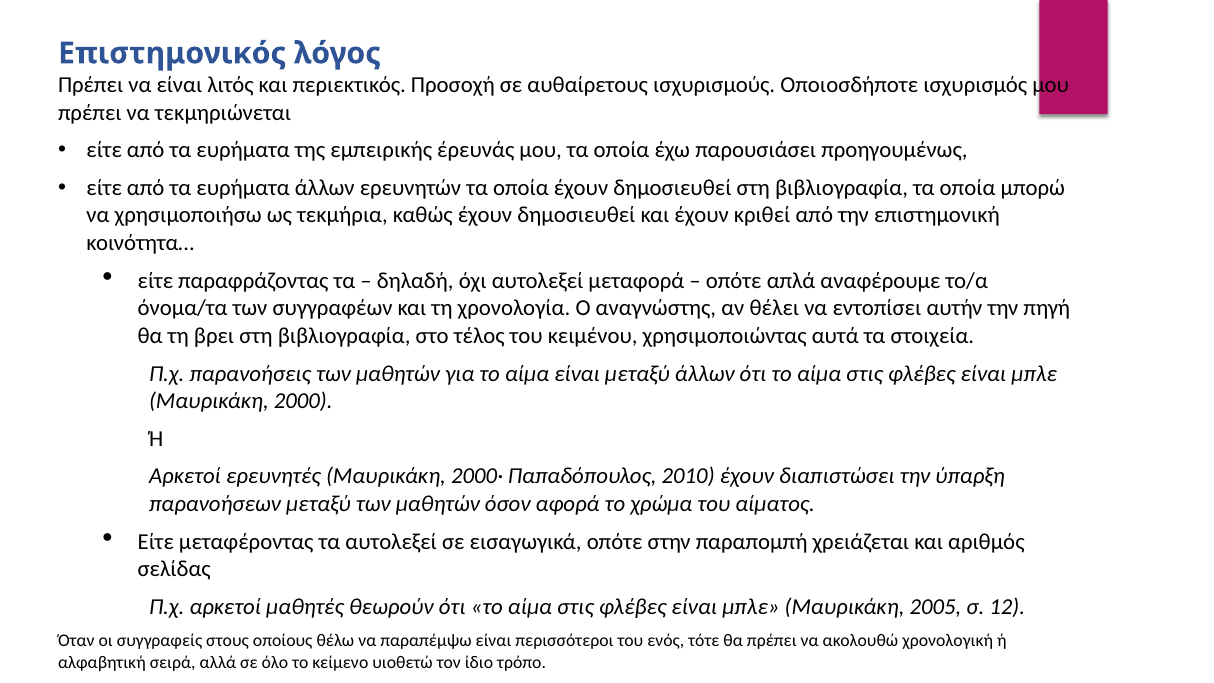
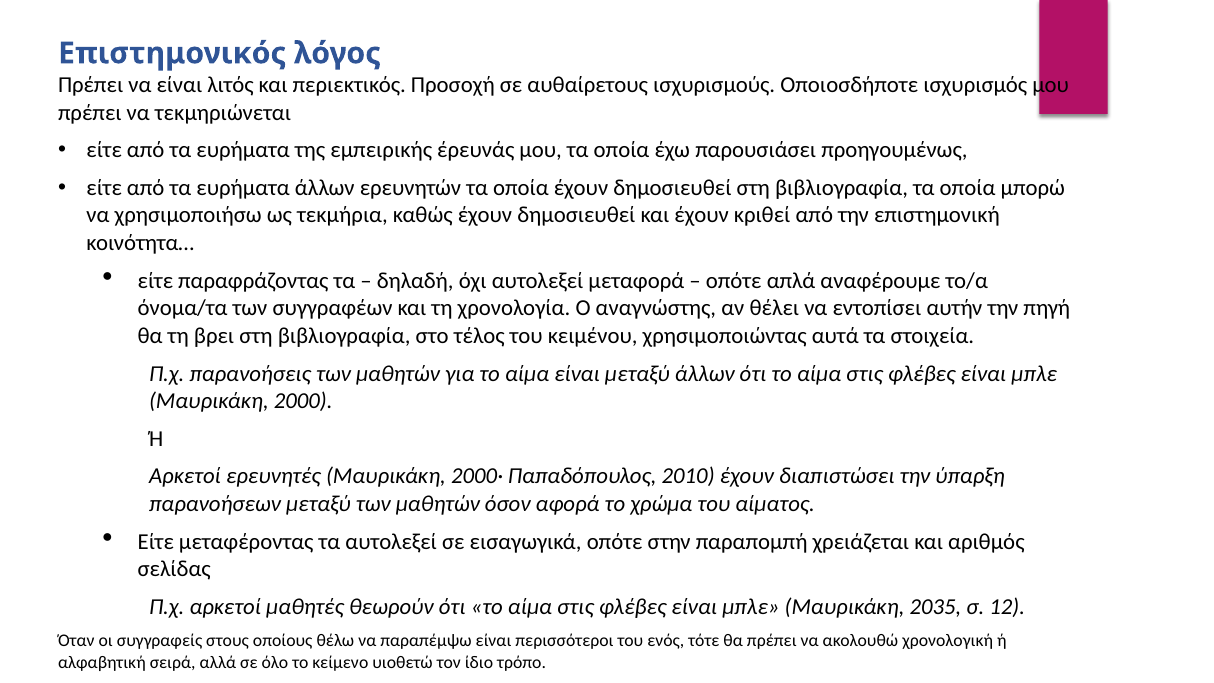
2005: 2005 -> 2035
